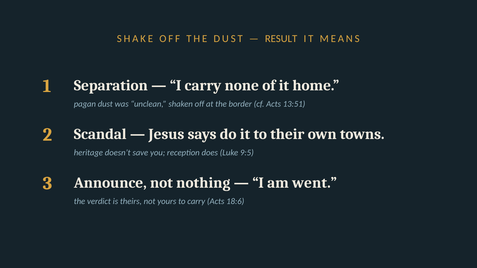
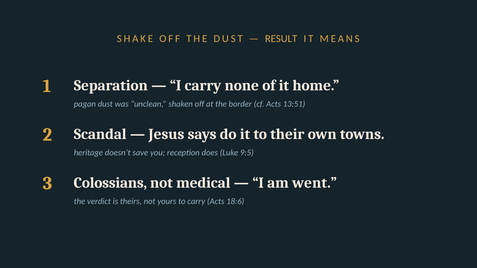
Announce: Announce -> Colossians
nothing: nothing -> medical
